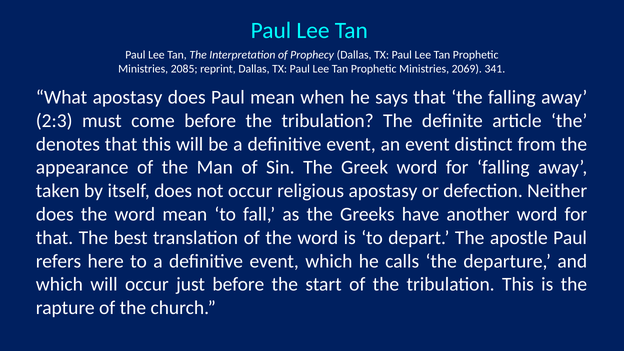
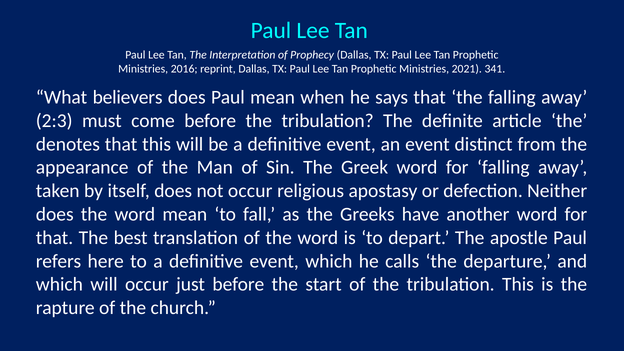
2085: 2085 -> 2016
2069: 2069 -> 2021
What apostasy: apostasy -> believers
